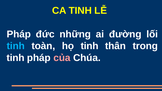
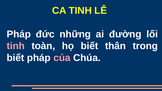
tinh at (16, 46) colour: light blue -> pink
họ tinh: tinh -> biết
tinh at (16, 58): tinh -> biết
